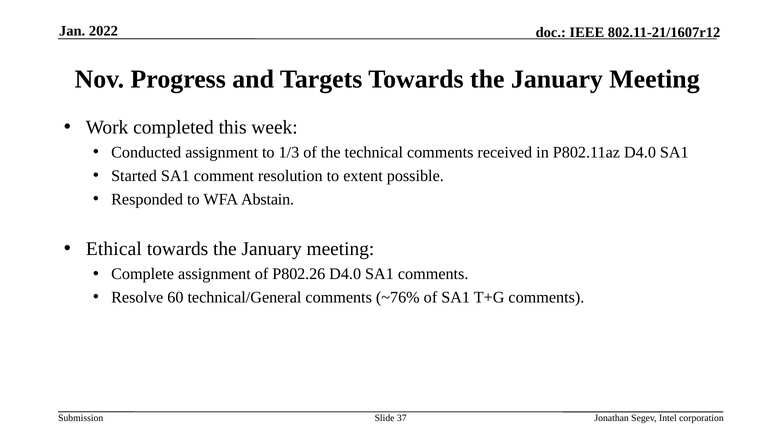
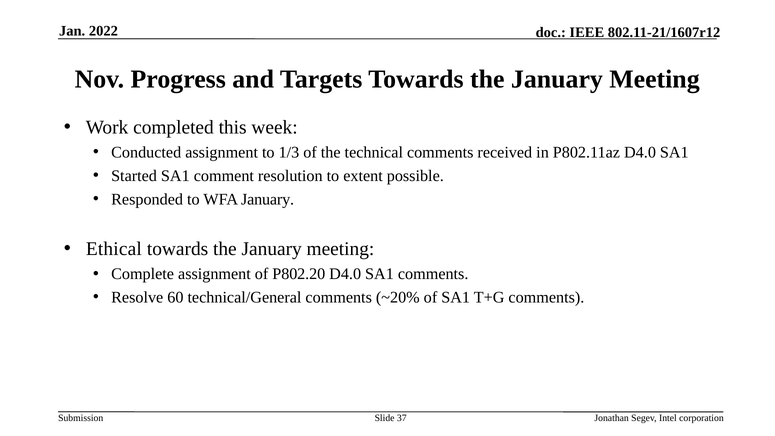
WFA Abstain: Abstain -> January
P802.26: P802.26 -> P802.20
~76%: ~76% -> ~20%
